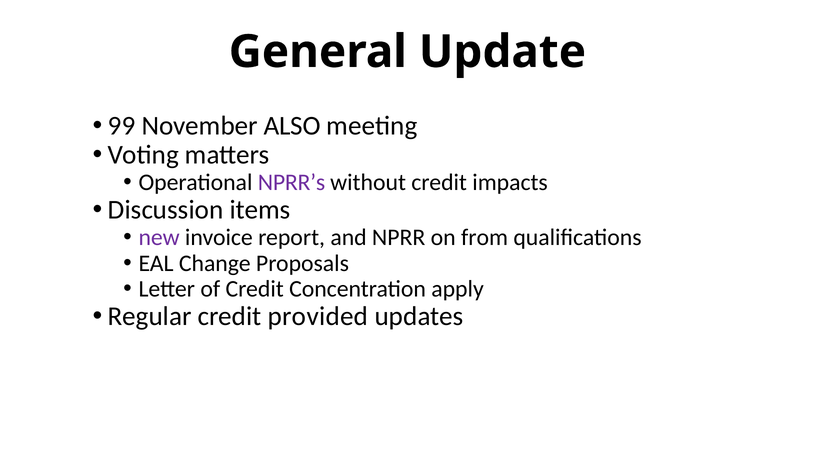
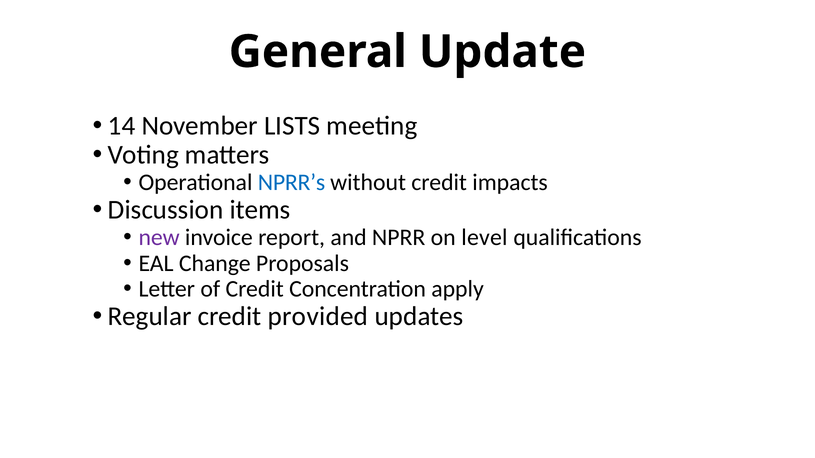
99: 99 -> 14
ALSO: ALSO -> LISTS
NPRR’s colour: purple -> blue
from: from -> level
